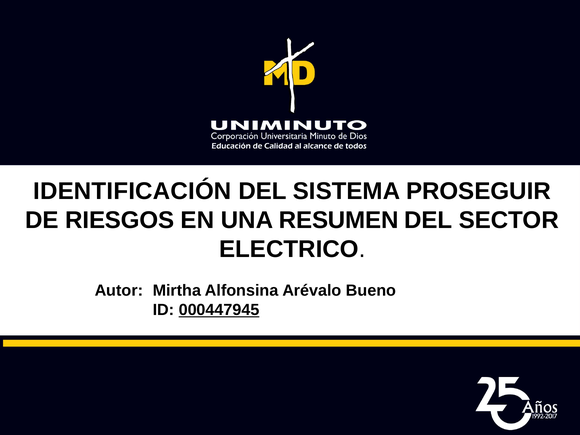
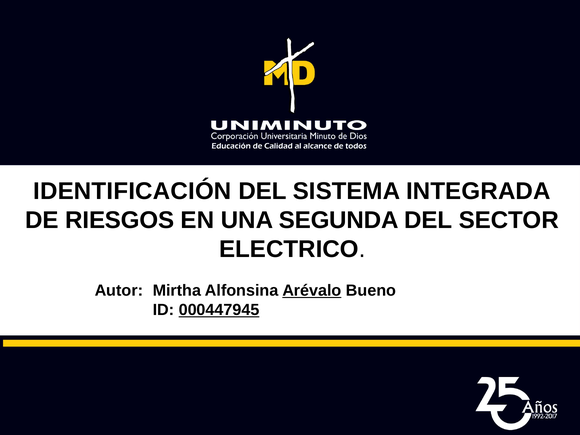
PROSEGUIR: PROSEGUIR -> INTEGRADA
RESUMEN: RESUMEN -> SEGUNDA
Arévalo underline: none -> present
